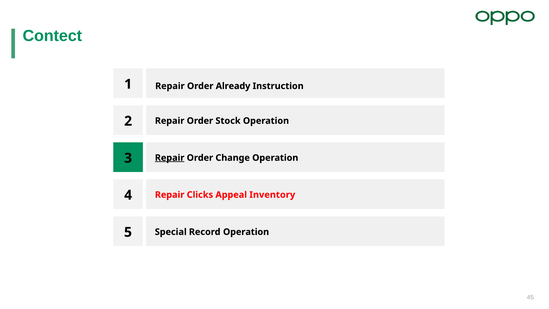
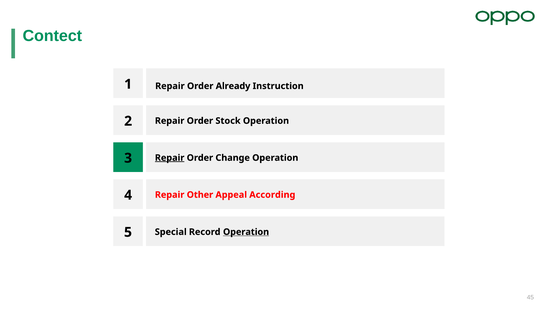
Clicks: Clicks -> Other
Inventory: Inventory -> According
Operation at (246, 232) underline: none -> present
